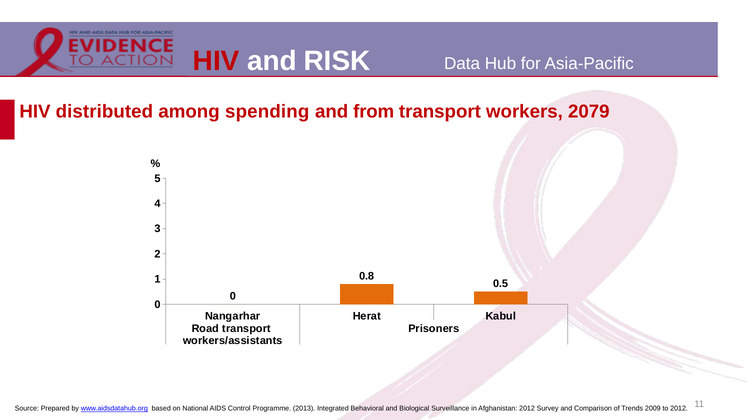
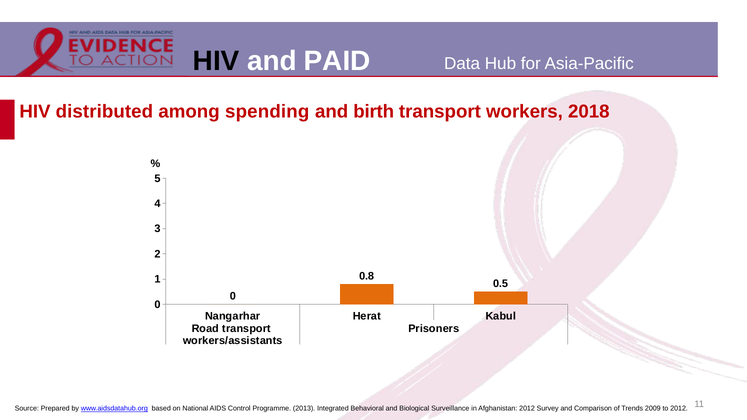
HIV at (216, 61) colour: red -> black
RISK: RISK -> PAID
from: from -> birth
2079: 2079 -> 2018
